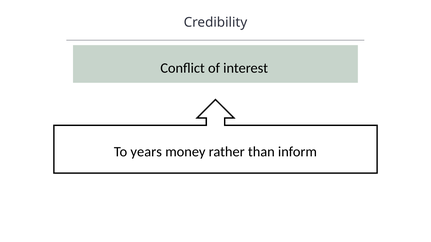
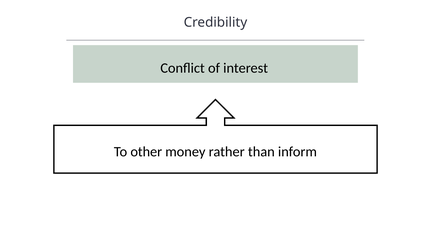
years: years -> other
